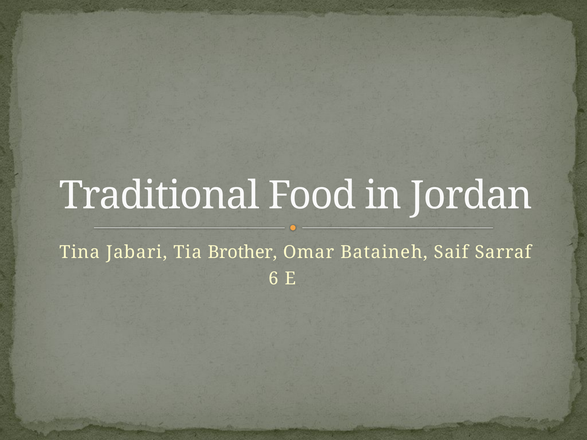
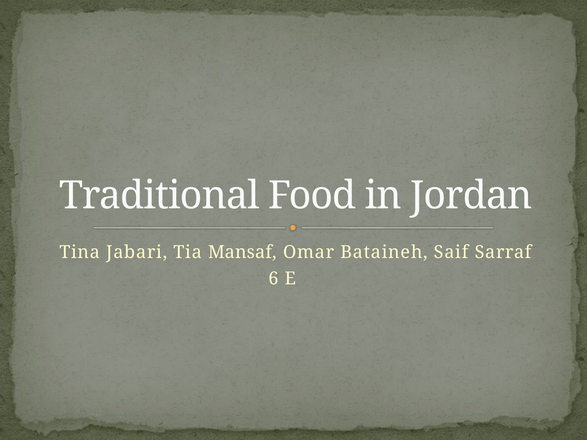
Brother: Brother -> Mansaf
